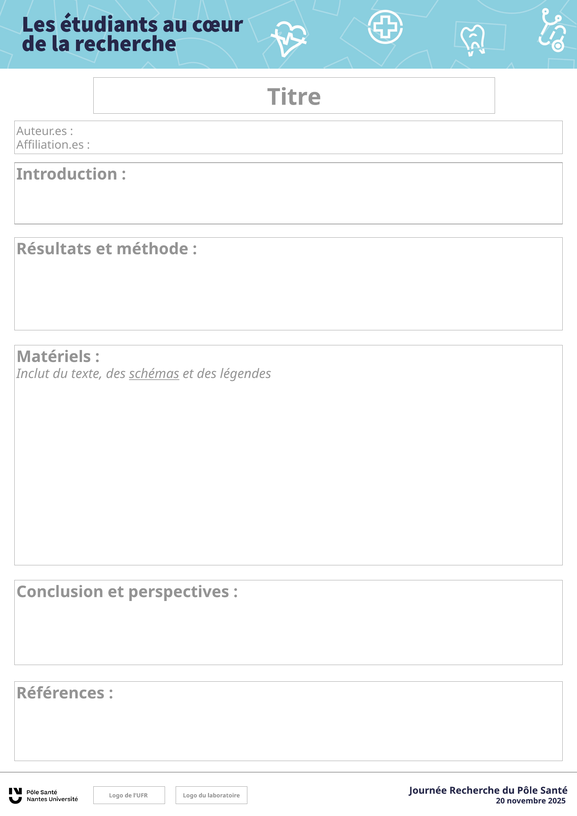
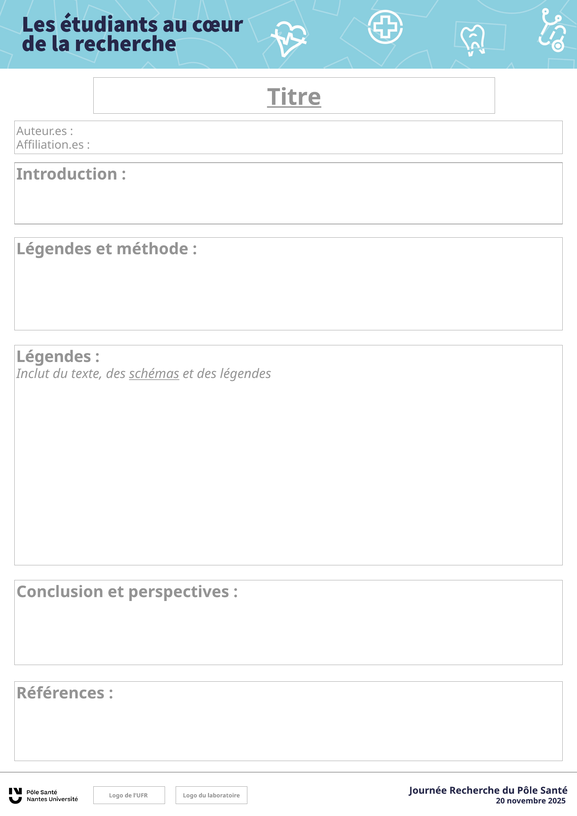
Titre underline: none -> present
Résultats at (54, 249): Résultats -> Légendes
Matériels at (54, 357): Matériels -> Légendes
